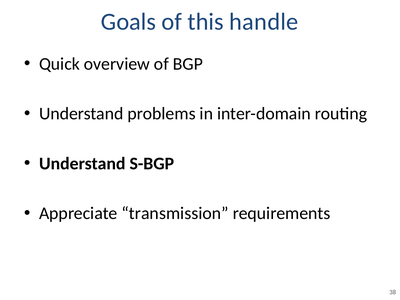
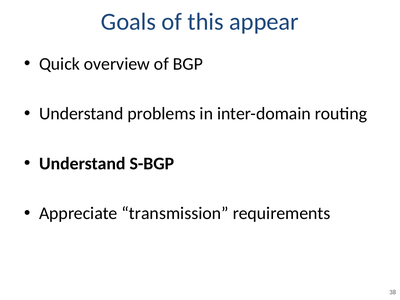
handle: handle -> appear
